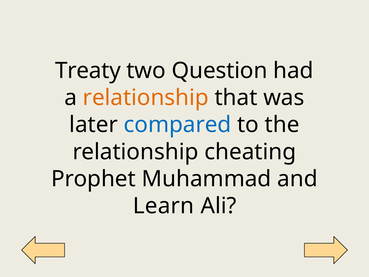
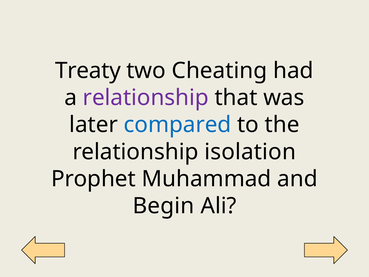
Question: Question -> Cheating
relationship at (146, 98) colour: orange -> purple
cheating: cheating -> isolation
Learn: Learn -> Begin
